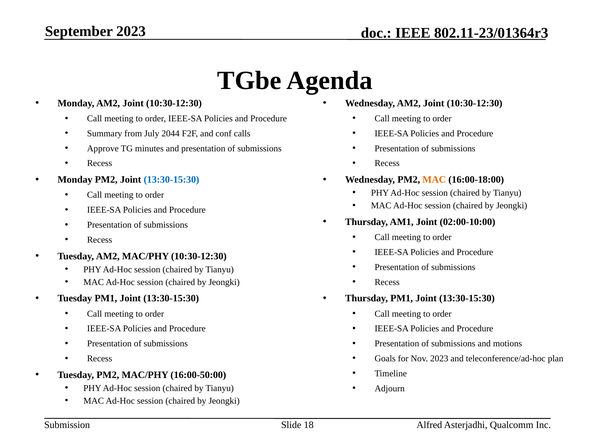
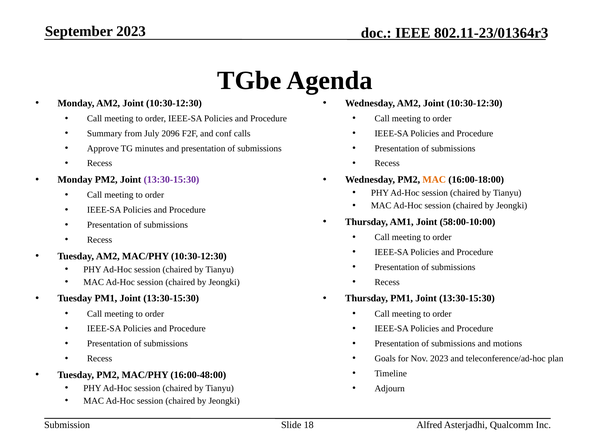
2044: 2044 -> 2096
13:30-15:30 at (171, 179) colour: blue -> purple
02:00-10:00: 02:00-10:00 -> 58:00-10:00
16:00-50:00: 16:00-50:00 -> 16:00-48:00
